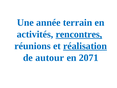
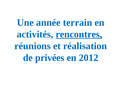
réalisation underline: present -> none
autour: autour -> privées
2071: 2071 -> 2012
